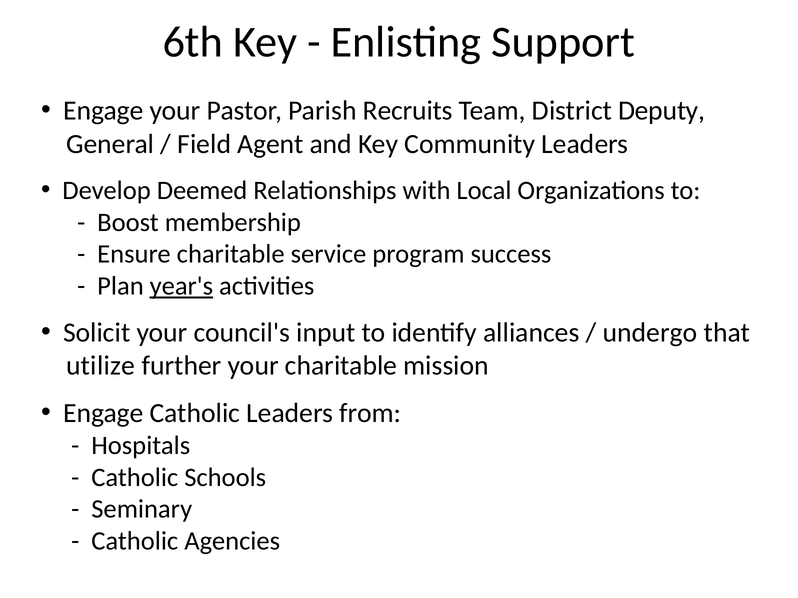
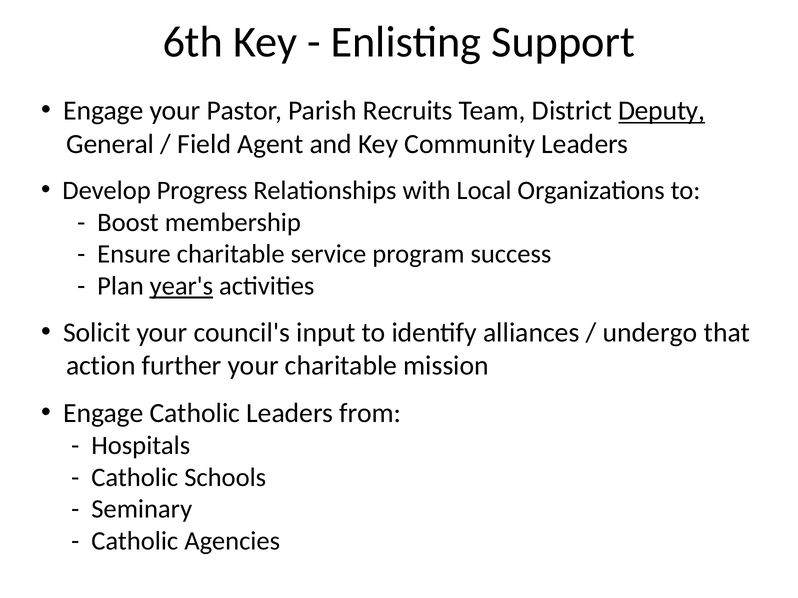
Deputy underline: none -> present
Deemed: Deemed -> Progress
utilize: utilize -> action
